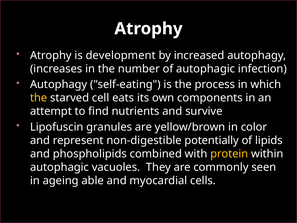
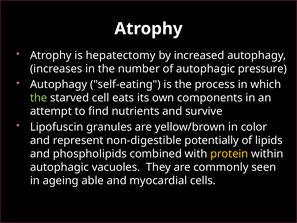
development: development -> hepatectomy
infection: infection -> pressure
the at (39, 98) colour: yellow -> light green
